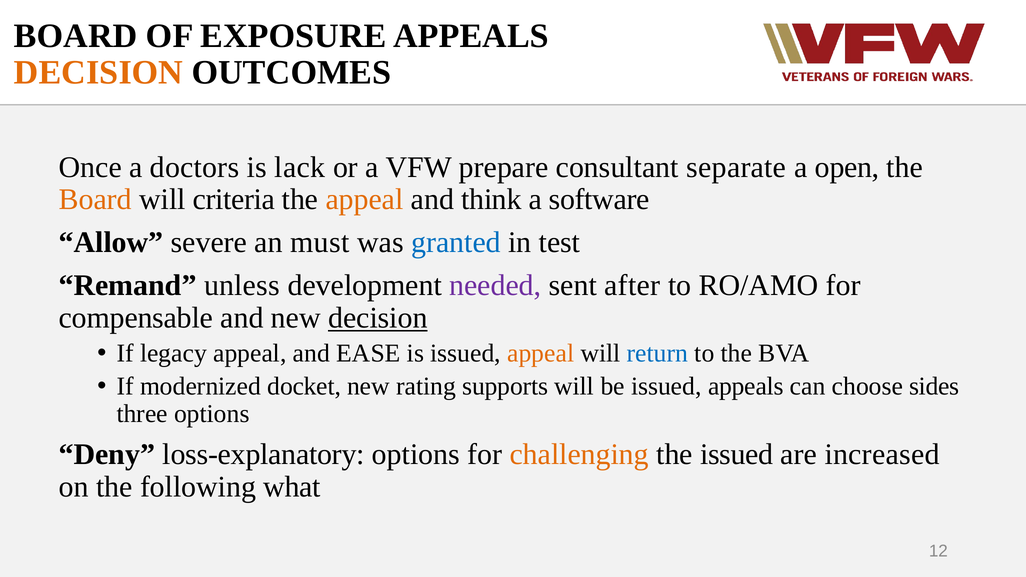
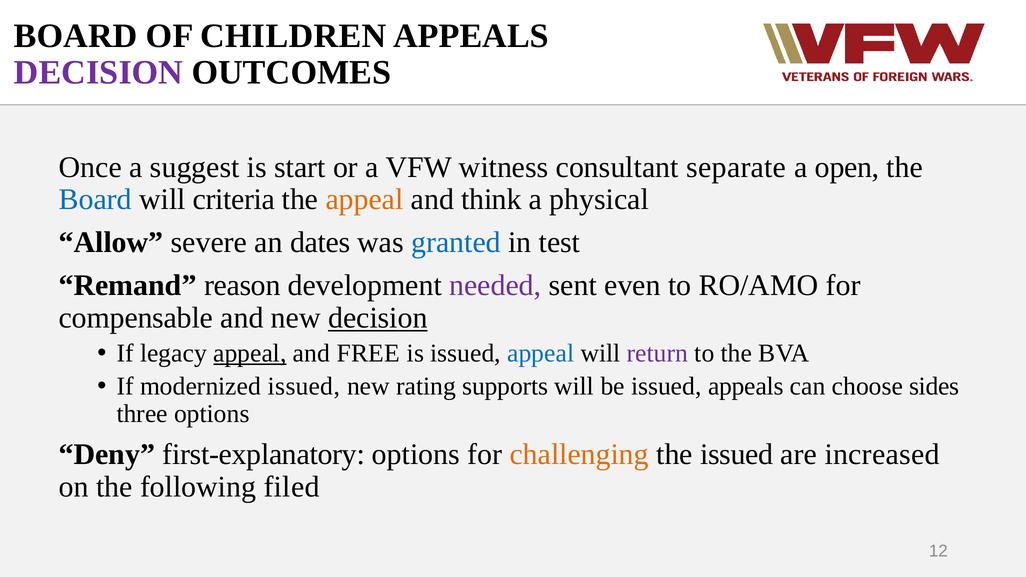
EXPOSURE: EXPOSURE -> CHILDREN
DECISION at (99, 73) colour: orange -> purple
doctors: doctors -> suggest
lack: lack -> start
prepare: prepare -> witness
Board at (95, 200) colour: orange -> blue
software: software -> physical
must: must -> dates
unless: unless -> reason
after: after -> even
appeal at (250, 353) underline: none -> present
EASE: EASE -> FREE
appeal at (541, 353) colour: orange -> blue
return colour: blue -> purple
modernized docket: docket -> issued
loss-explanatory: loss-explanatory -> first-explanatory
what: what -> filed
